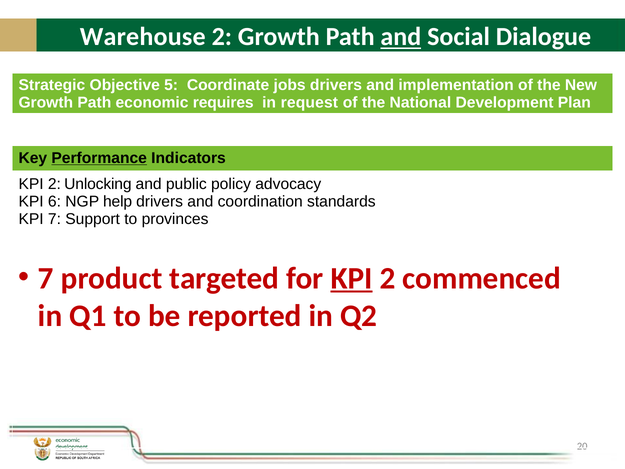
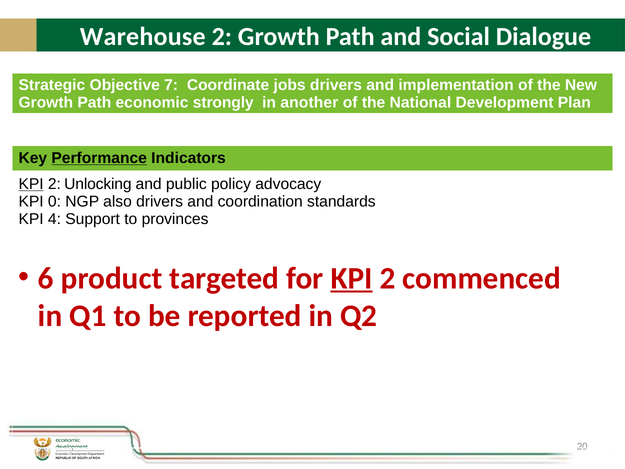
and at (401, 37) underline: present -> none
5: 5 -> 7
requires: requires -> strongly
request: request -> another
KPI at (31, 184) underline: none -> present
6: 6 -> 0
help: help -> also
KPI 7: 7 -> 4
7 at (46, 278): 7 -> 6
